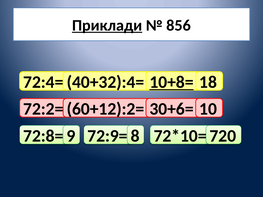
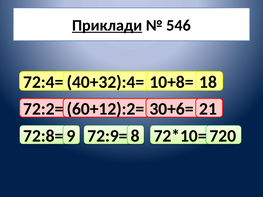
856: 856 -> 546
10+8= underline: present -> none
10: 10 -> 21
